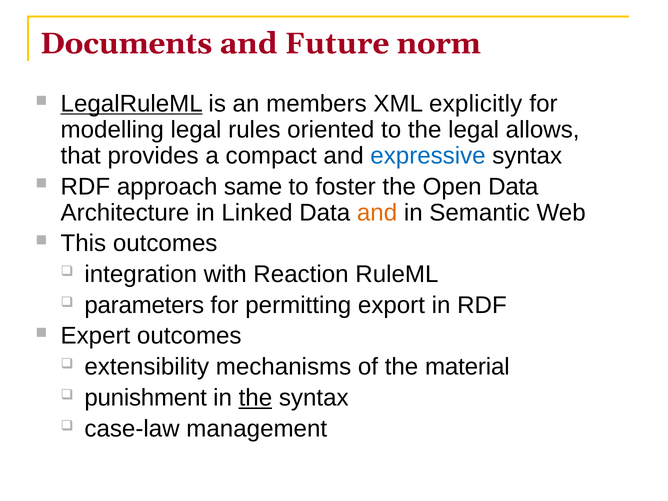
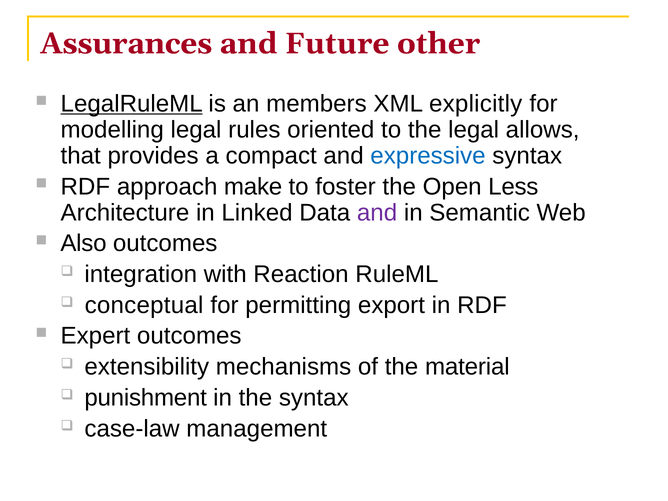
Documents: Documents -> Assurances
norm: norm -> other
same: same -> make
Open Data: Data -> Less
and at (377, 213) colour: orange -> purple
This: This -> Also
parameters: parameters -> conceptual
the at (255, 398) underline: present -> none
